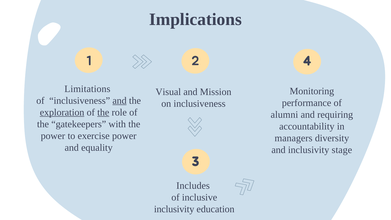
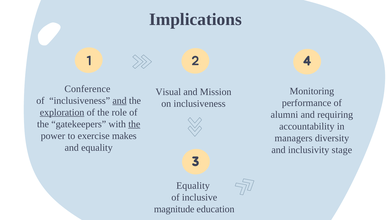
Limitations: Limitations -> Conference
the at (103, 112) underline: present -> none
the at (134, 124) underline: none -> present
exercise power: power -> makes
Includes at (193, 186): Includes -> Equality
inclusivity at (174, 209): inclusivity -> magnitude
